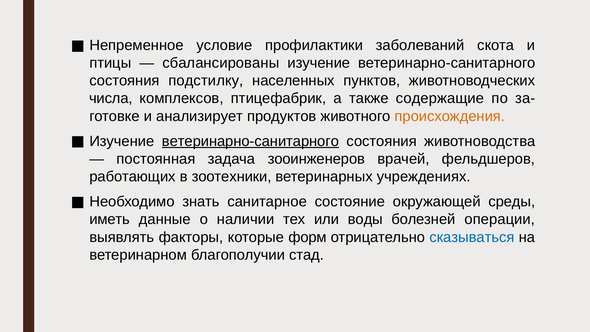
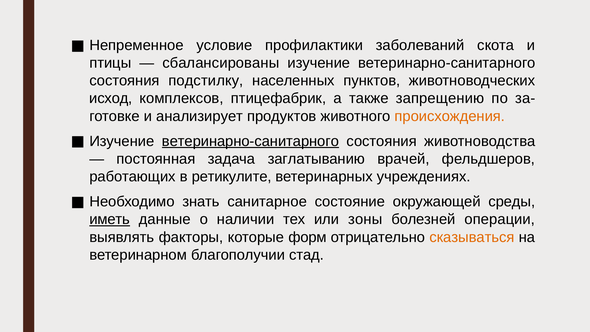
числа: числа -> исход
содержащие: содержащие -> запрещению
зооинженеров: зооинженеров -> заглатыванию
зоотехники: зоотехники -> ретикулите
иметь underline: none -> present
воды: воды -> зоны
сказываться colour: blue -> orange
